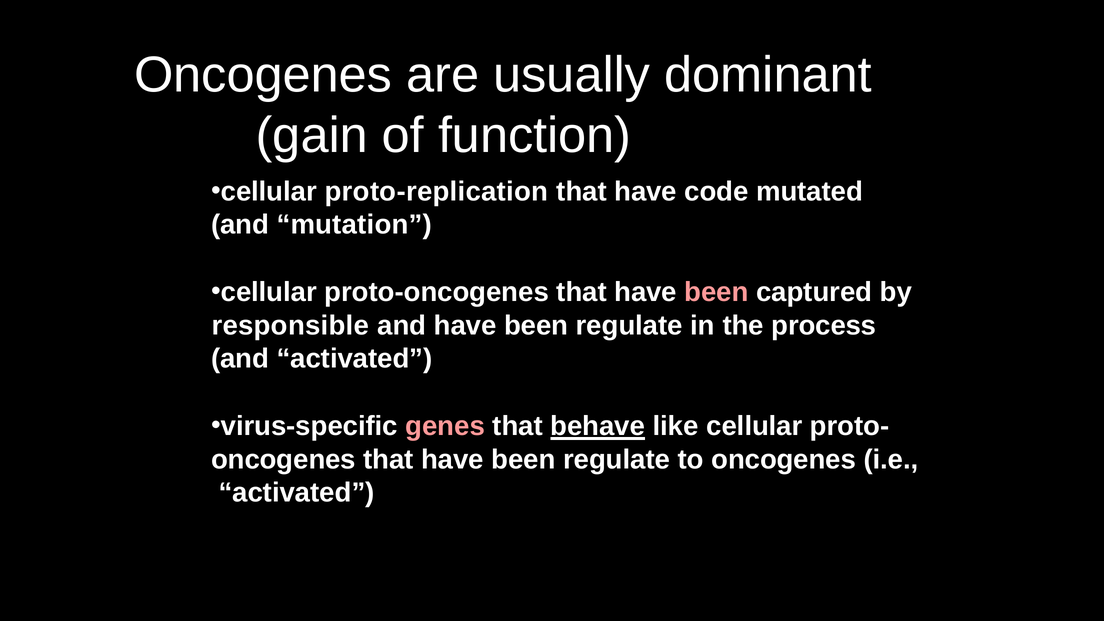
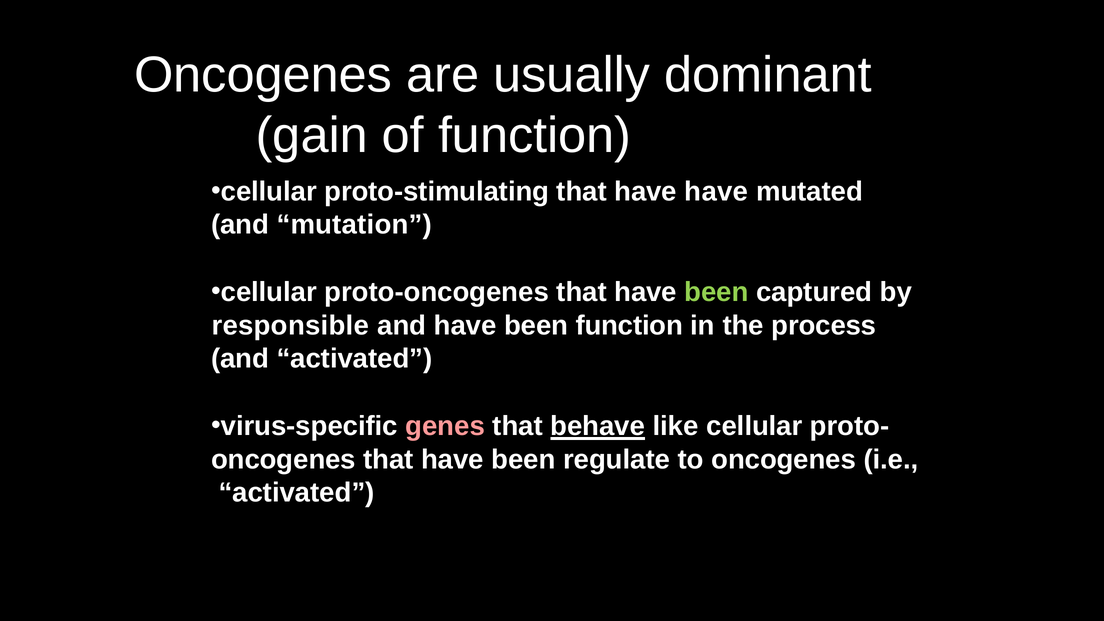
proto-replication: proto-replication -> proto-stimulating
have code: code -> have
been at (716, 292) colour: pink -> light green
and have been regulate: regulate -> function
